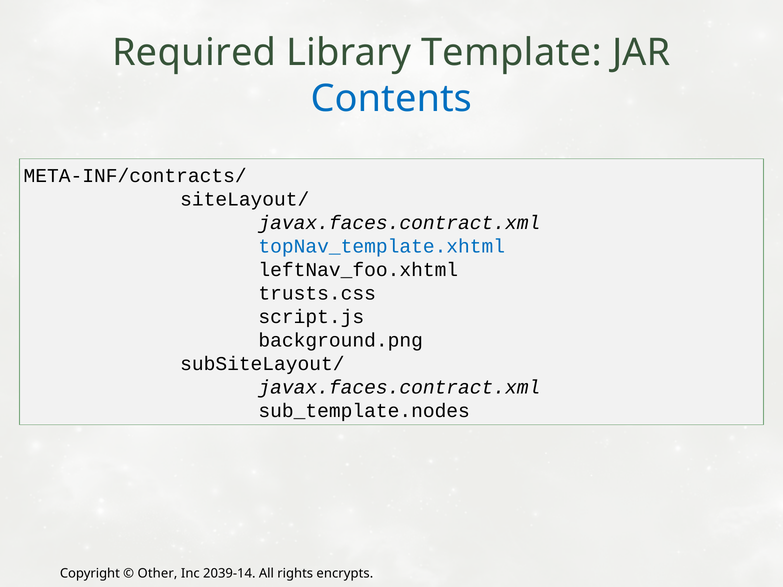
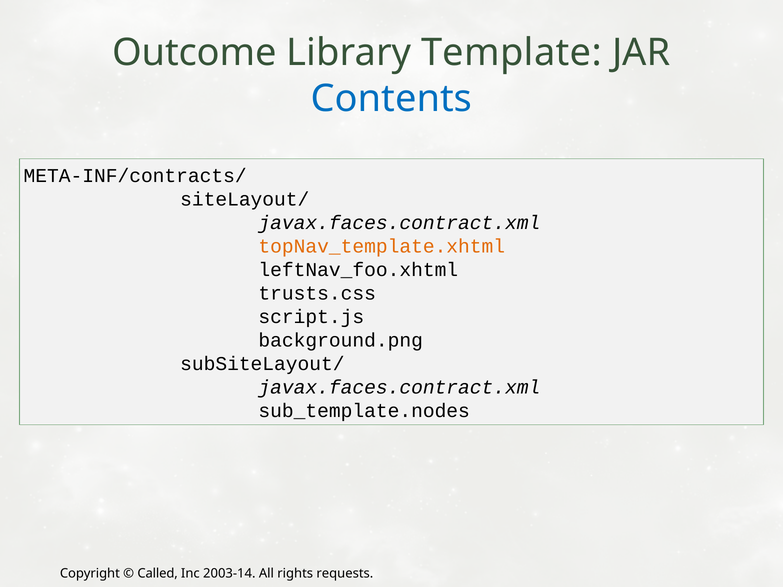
Required: Required -> Outcome
topNav_template.xhtml colour: blue -> orange
Other: Other -> Called
2039-14: 2039-14 -> 2003-14
encrypts: encrypts -> requests
